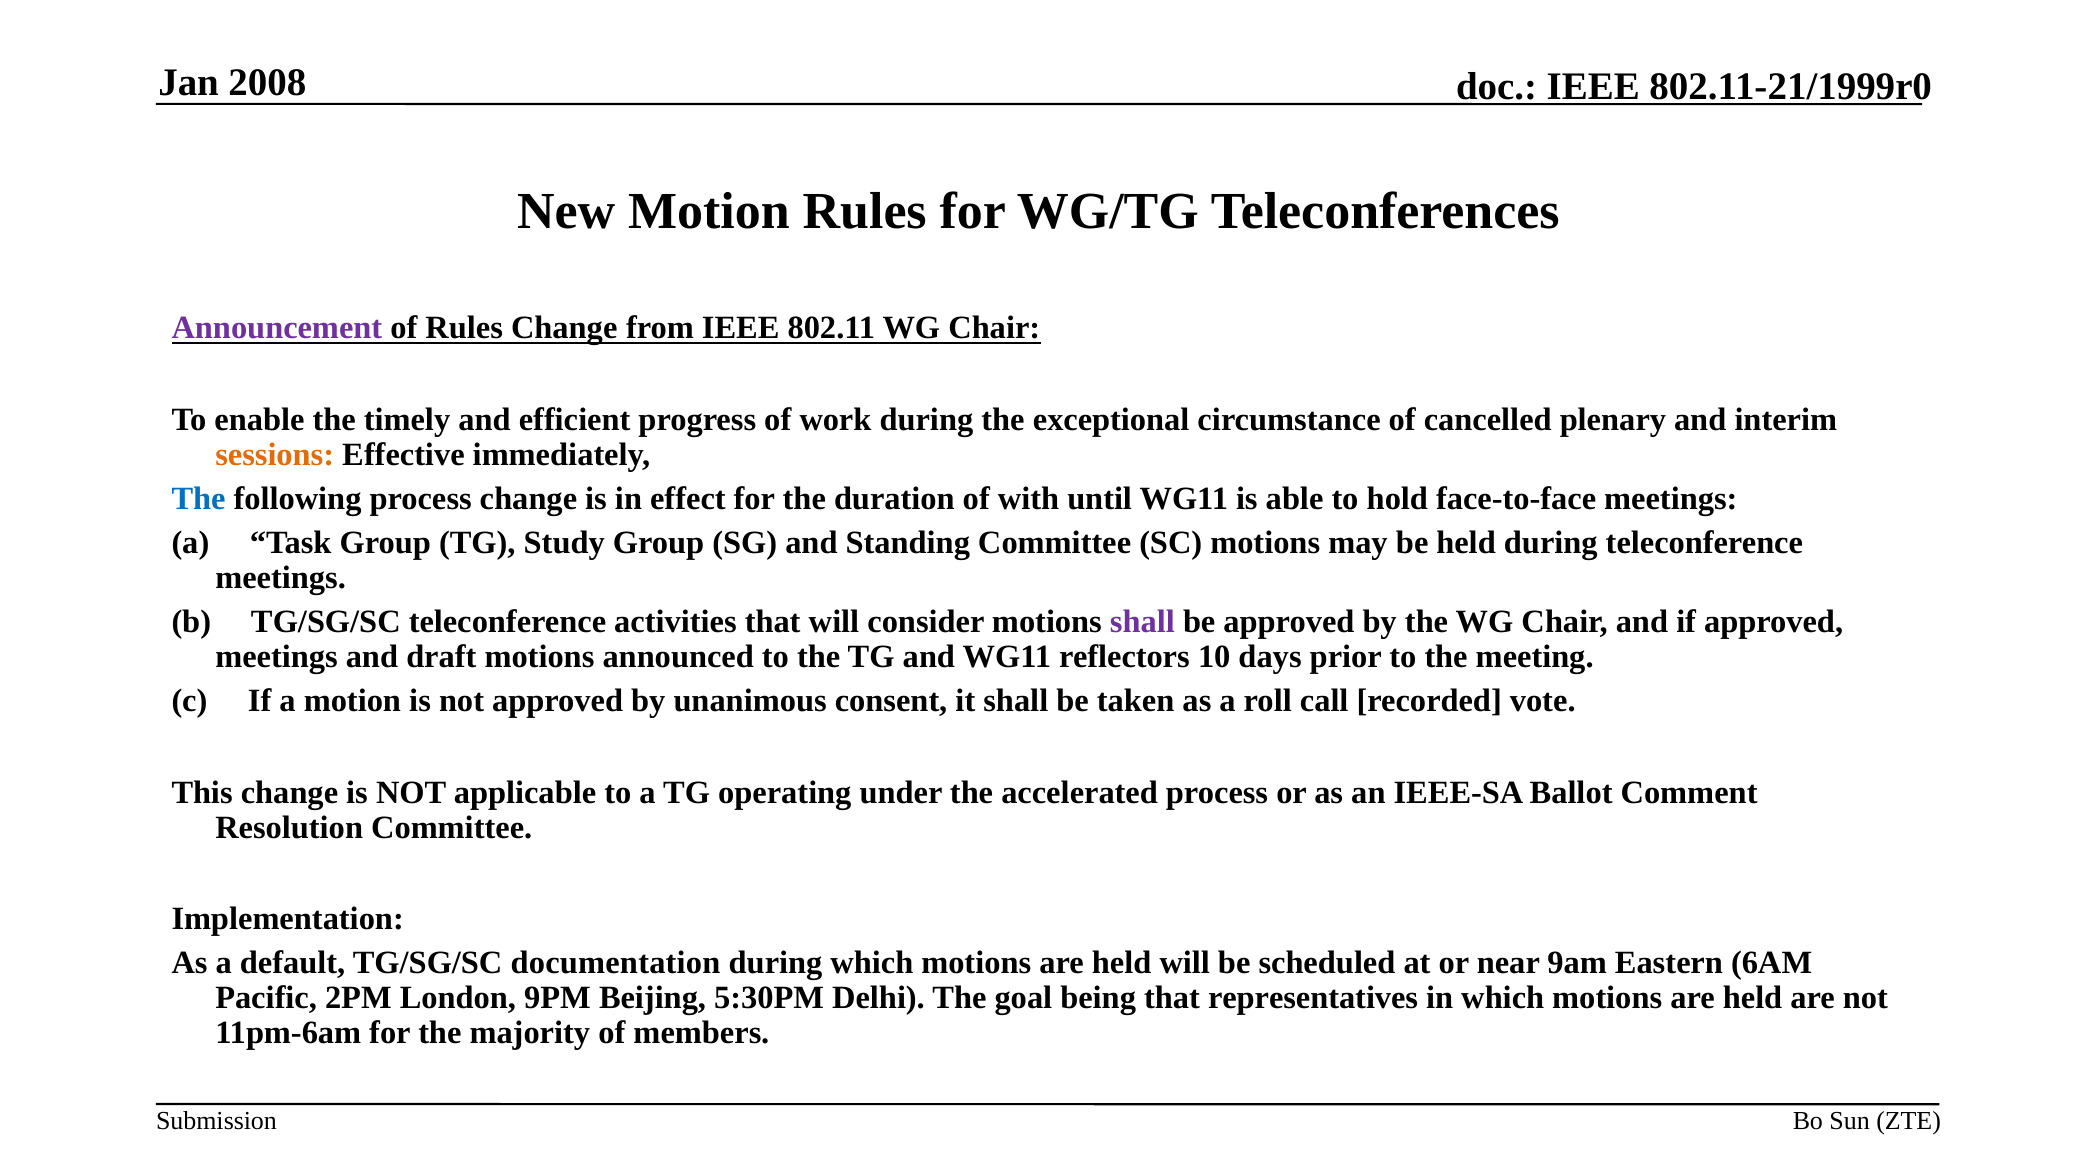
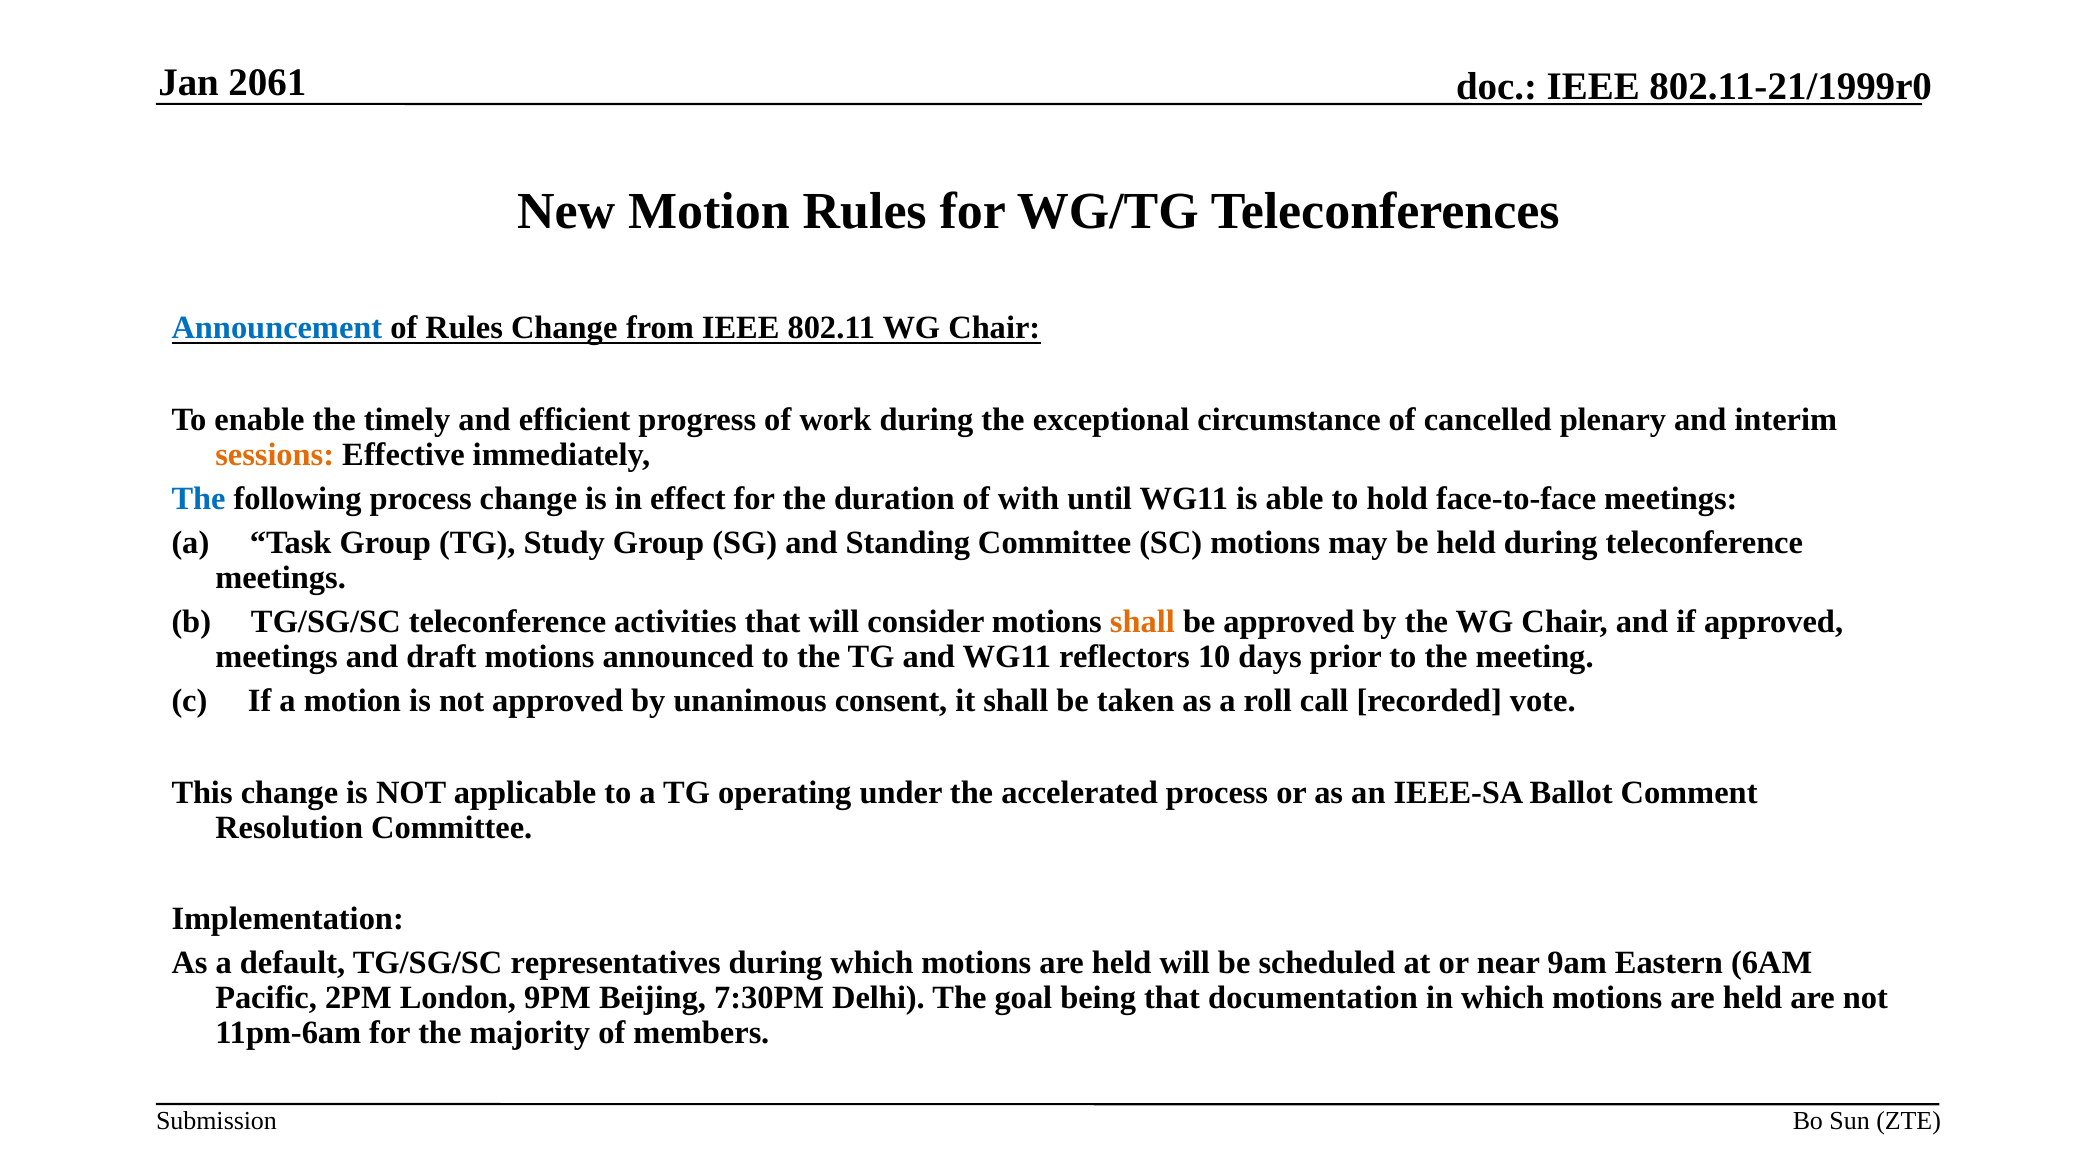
2008: 2008 -> 2061
Announcement colour: purple -> blue
shall at (1142, 622) colour: purple -> orange
documentation: documentation -> representatives
5:30PM: 5:30PM -> 7:30PM
representatives: representatives -> documentation
